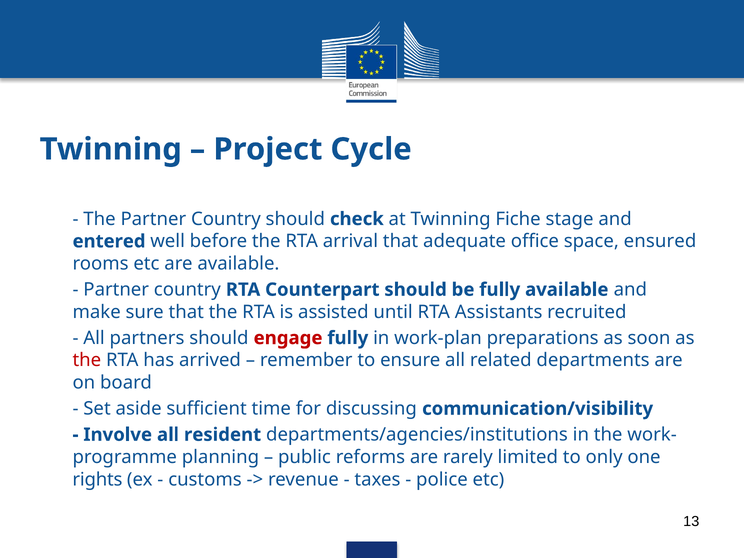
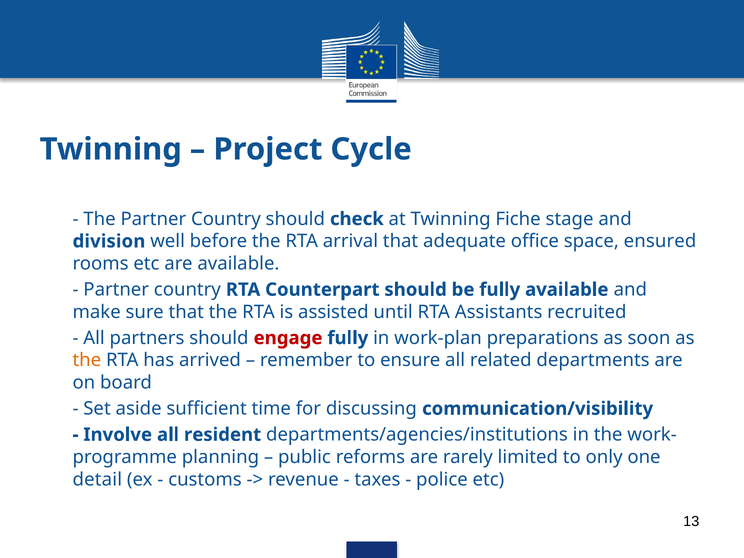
entered: entered -> division
the at (87, 360) colour: red -> orange
rights: rights -> detail
